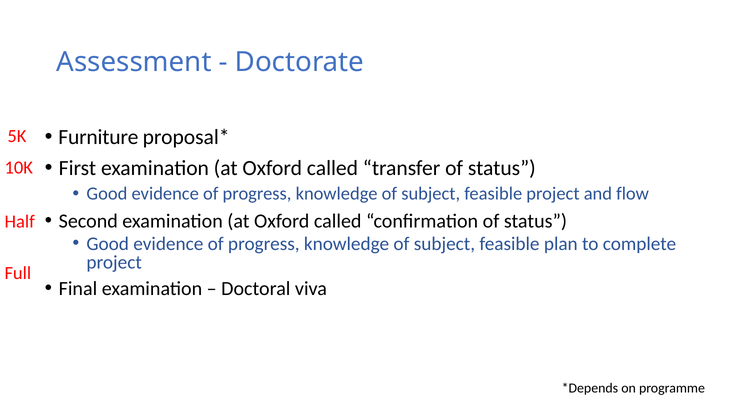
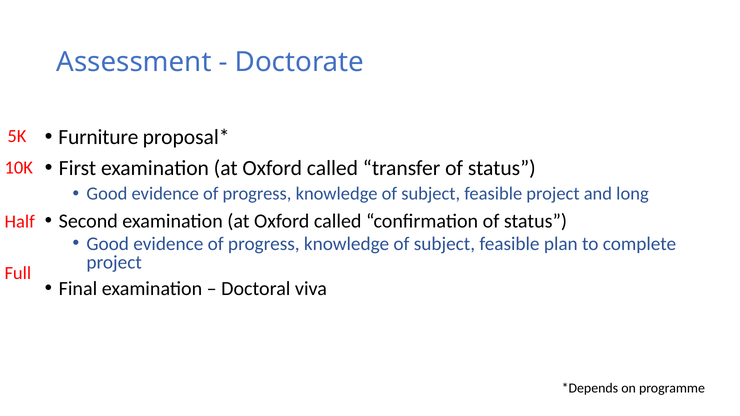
flow: flow -> long
